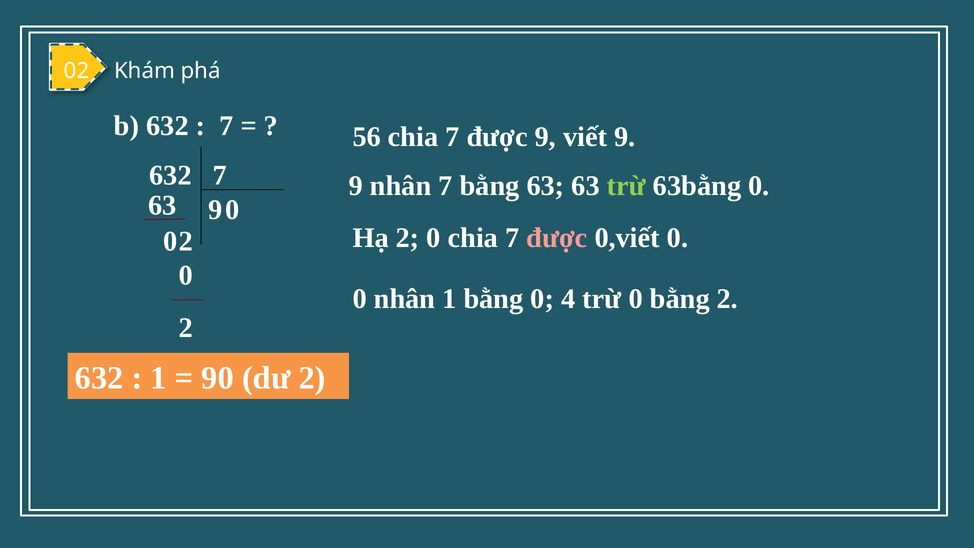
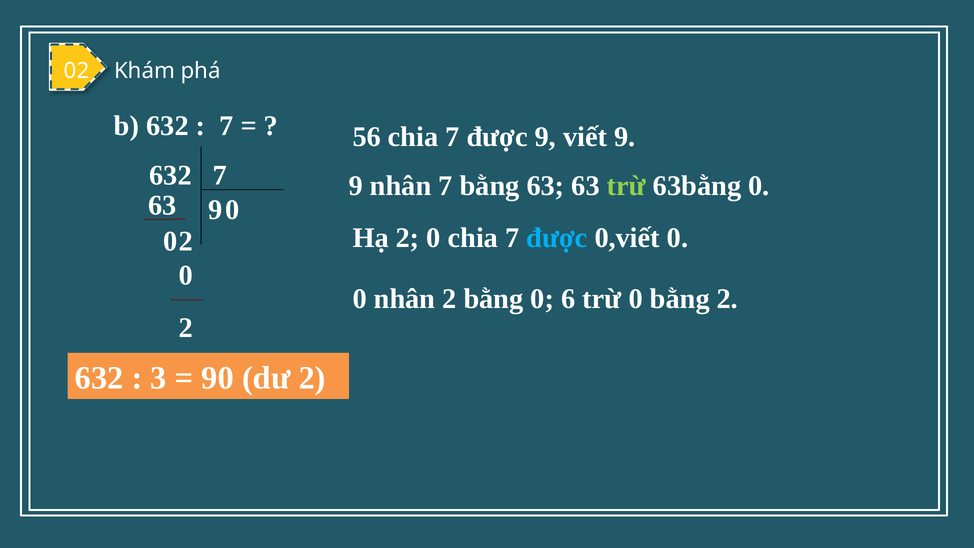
được at (557, 238) colour: pink -> light blue
nhân 1: 1 -> 2
4: 4 -> 6
1 at (159, 378): 1 -> 3
